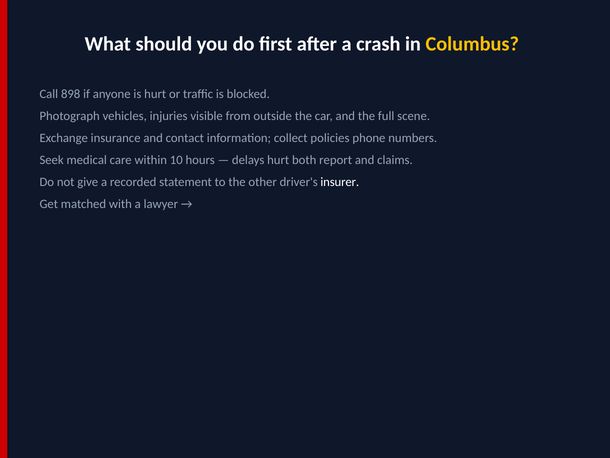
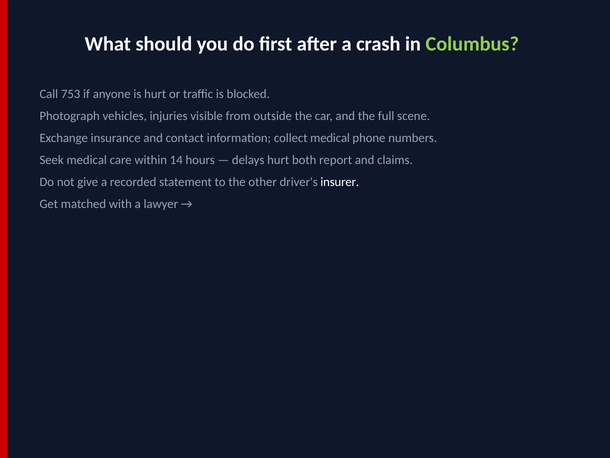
Columbus colour: yellow -> light green
898: 898 -> 753
collect policies: policies -> medical
10: 10 -> 14
